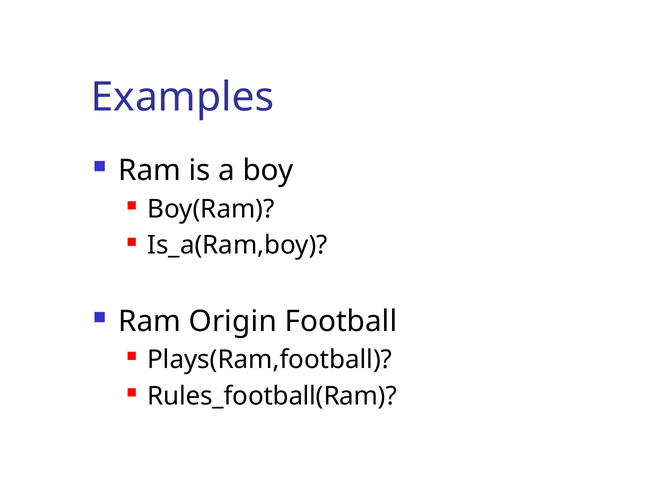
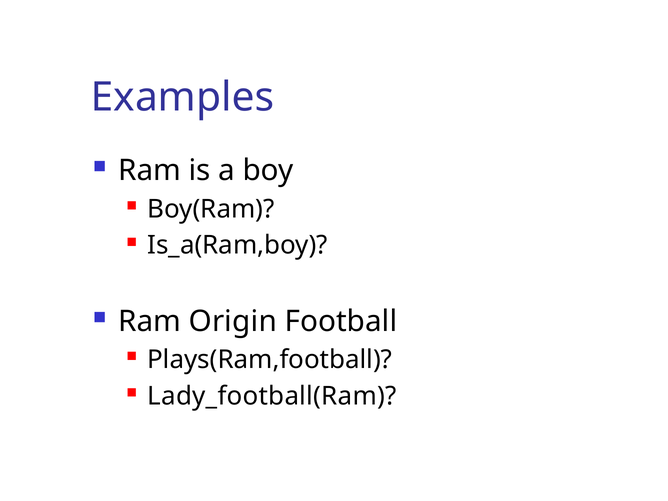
Rules_football(Ram: Rules_football(Ram -> Lady_football(Ram
